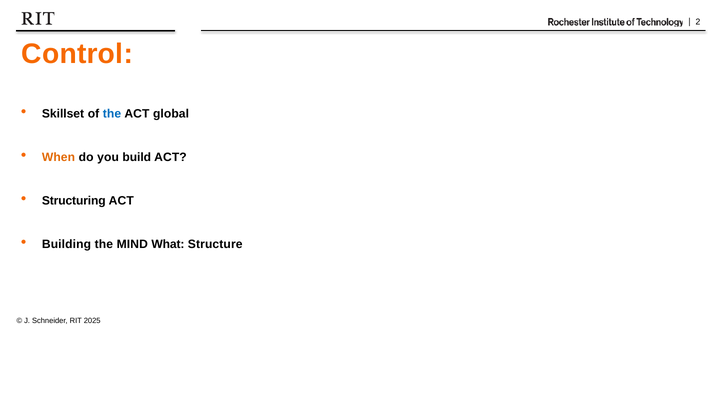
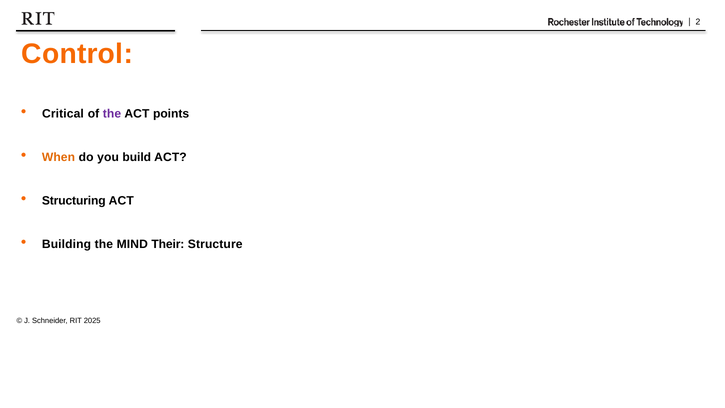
Skillset: Skillset -> Critical
the at (112, 114) colour: blue -> purple
global: global -> points
What: What -> Their
